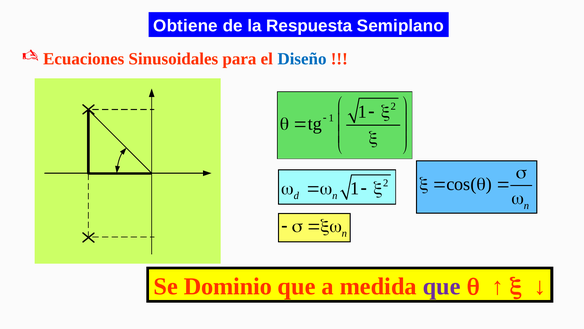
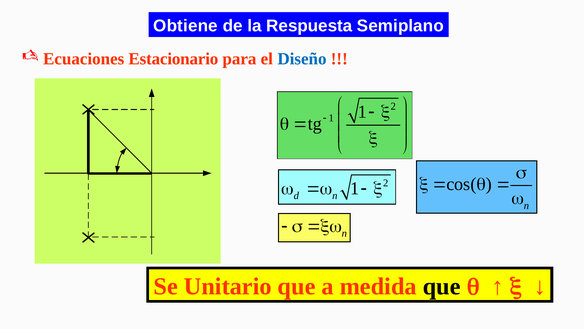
Sinusoidales: Sinusoidales -> Estacionario
Dominio: Dominio -> Unitario
que at (442, 286) colour: purple -> black
